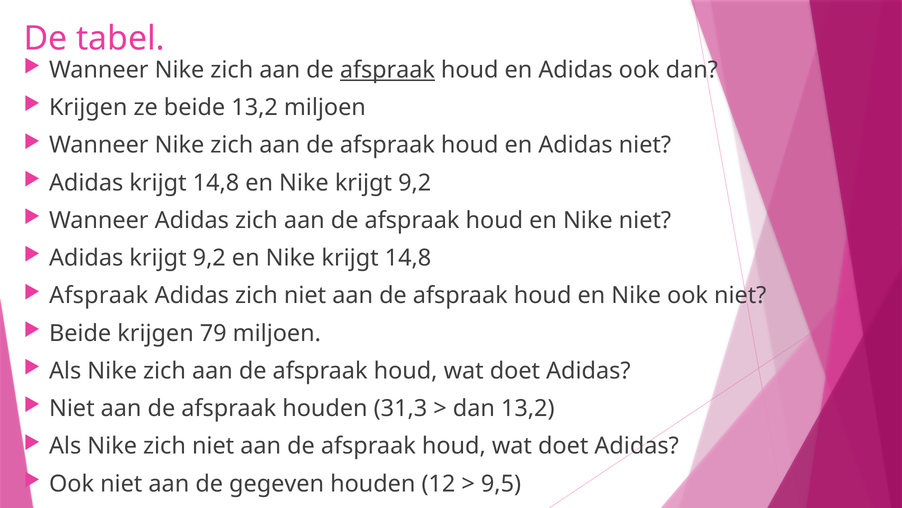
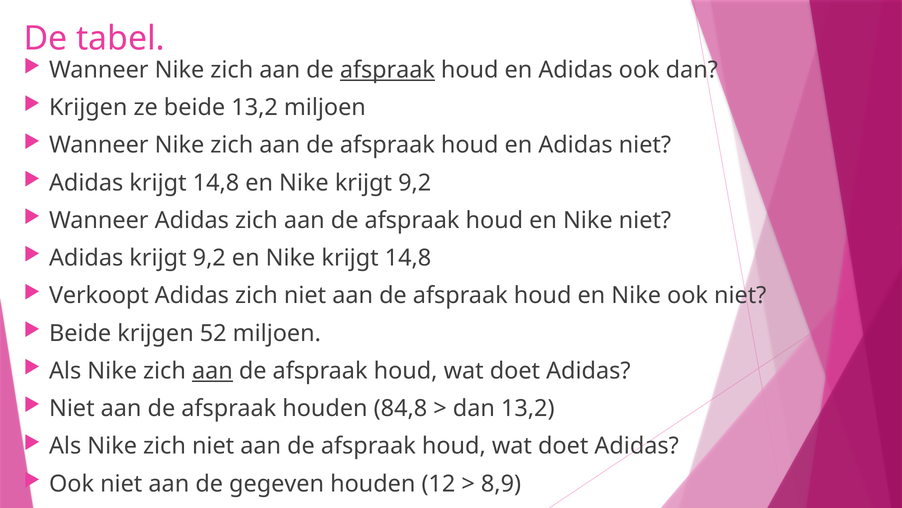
Afspraak at (99, 295): Afspraak -> Verkoopt
79: 79 -> 52
aan at (212, 370) underline: none -> present
31,3: 31,3 -> 84,8
9,5: 9,5 -> 8,9
